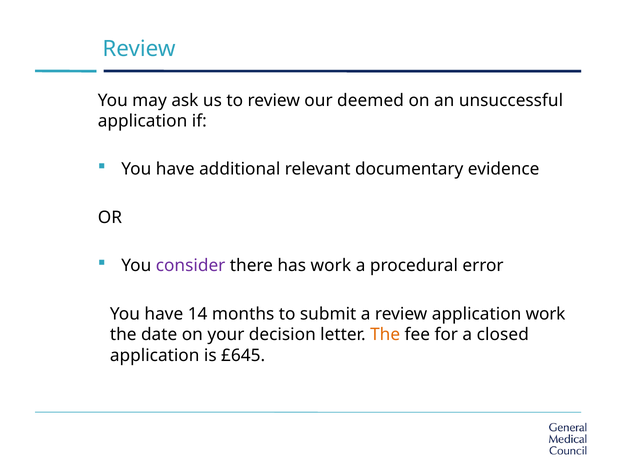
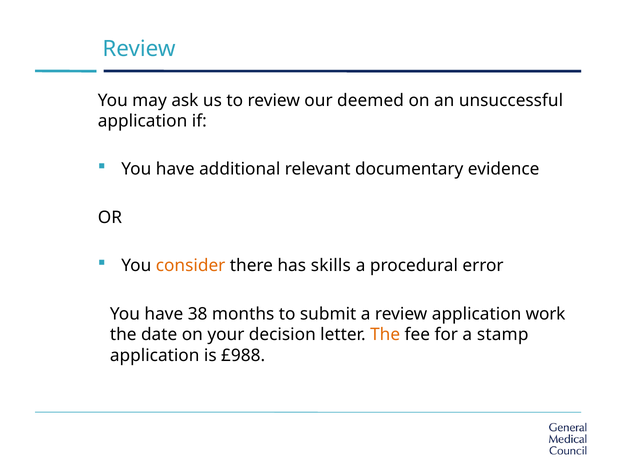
consider colour: purple -> orange
has work: work -> skills
14: 14 -> 38
closed: closed -> stamp
£645: £645 -> £988
